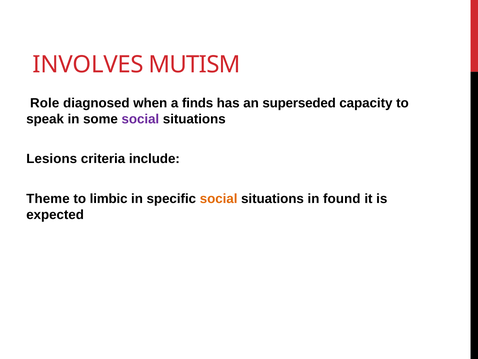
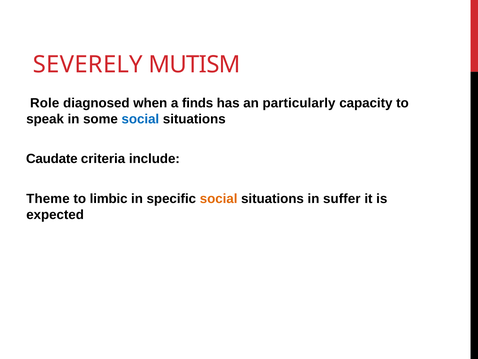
INVOLVES: INVOLVES -> SEVERELY
superseded: superseded -> particularly
social at (140, 119) colour: purple -> blue
Lesions: Lesions -> Caudate
found: found -> suffer
